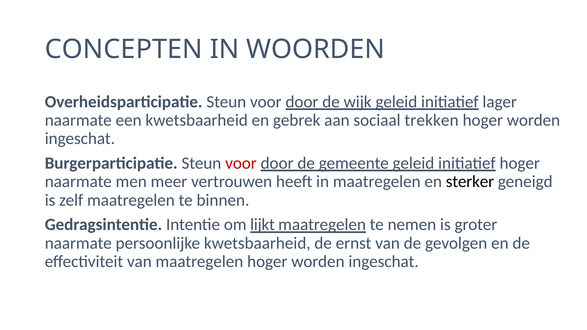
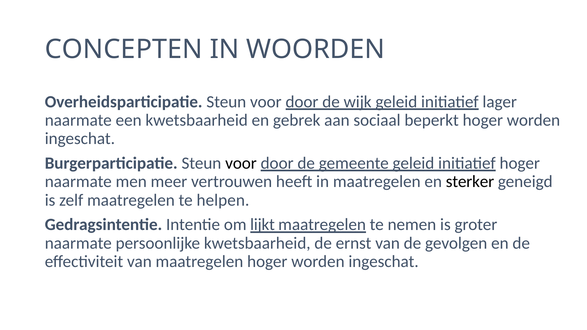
trekken: trekken -> beperkt
voor at (241, 163) colour: red -> black
binnen: binnen -> helpen
